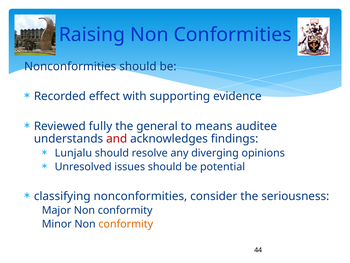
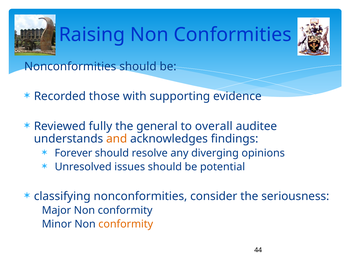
effect: effect -> those
means: means -> overall
and colour: red -> orange
Lunjalu: Lunjalu -> Forever
